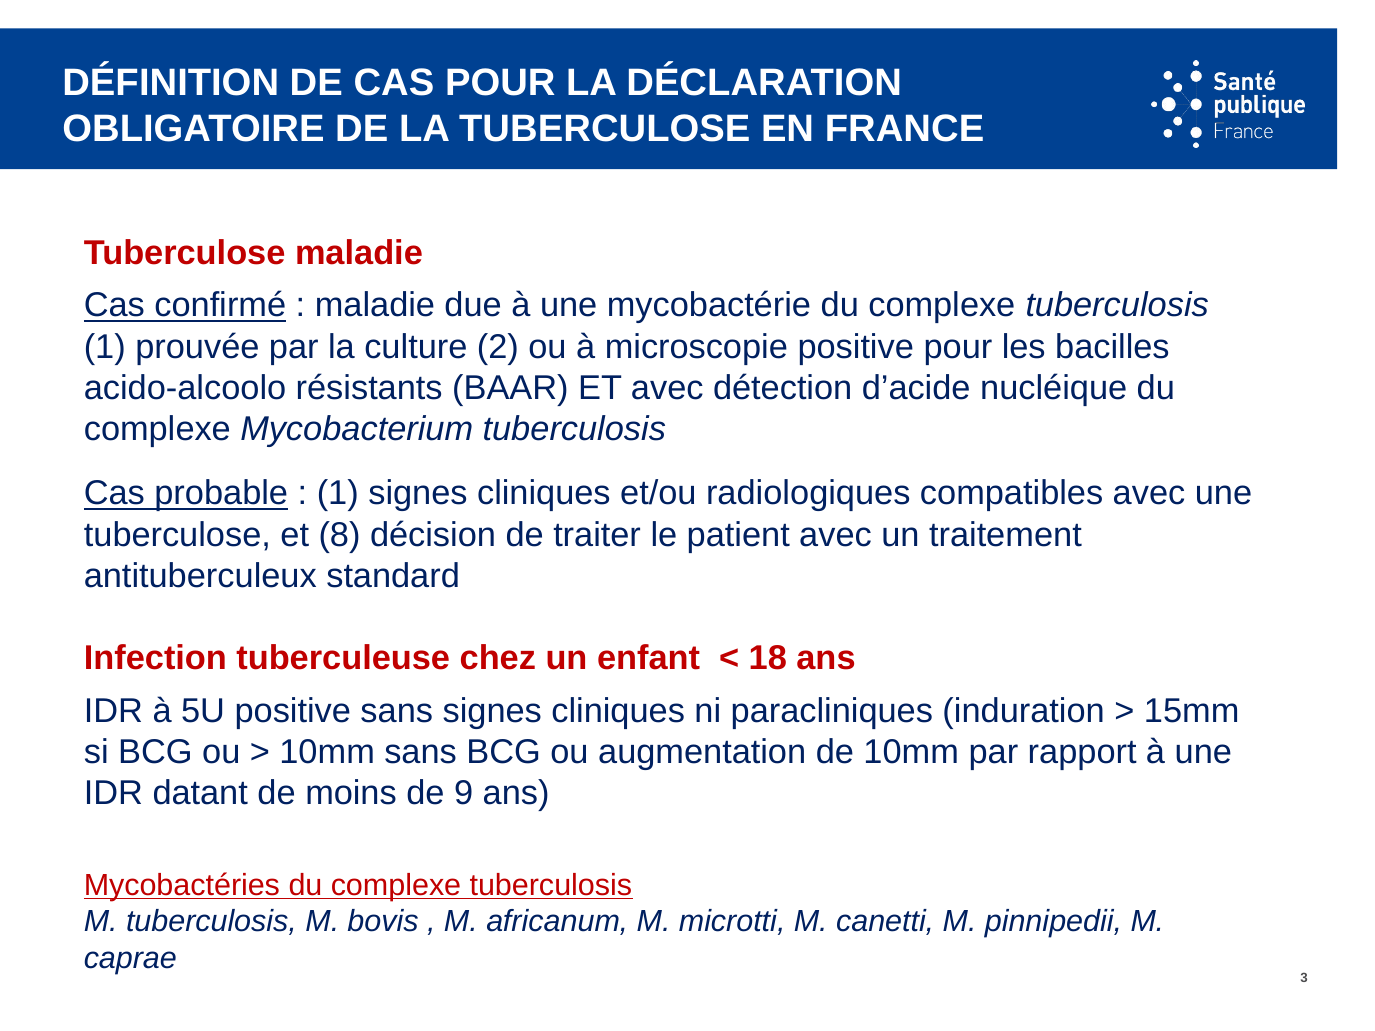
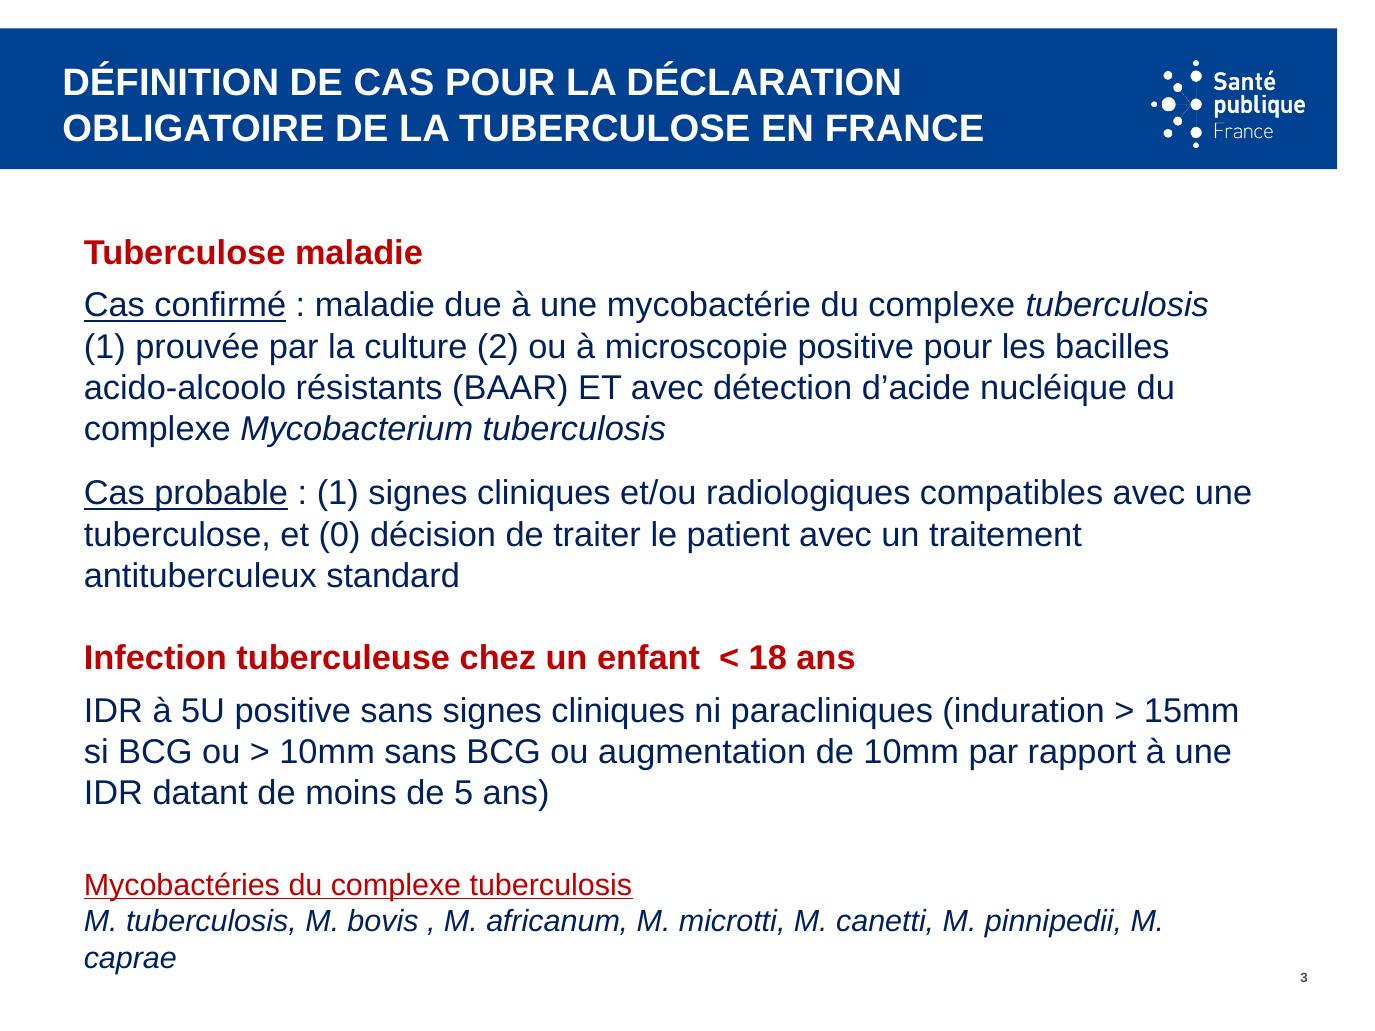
8: 8 -> 0
9: 9 -> 5
